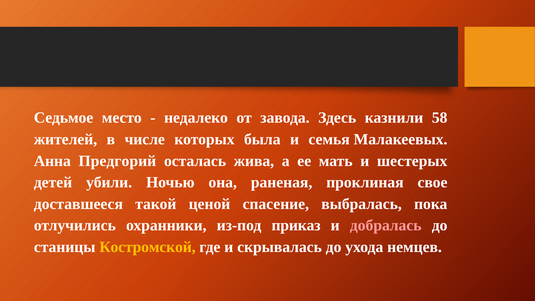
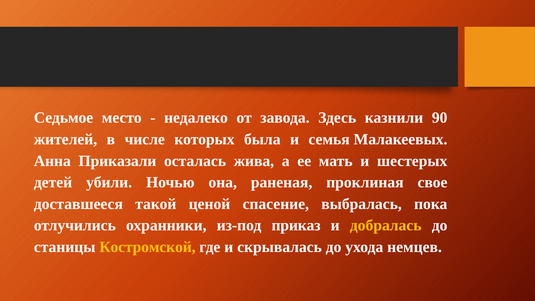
58: 58 -> 90
Предгорий: Предгорий -> Приказали
добралась colour: pink -> yellow
